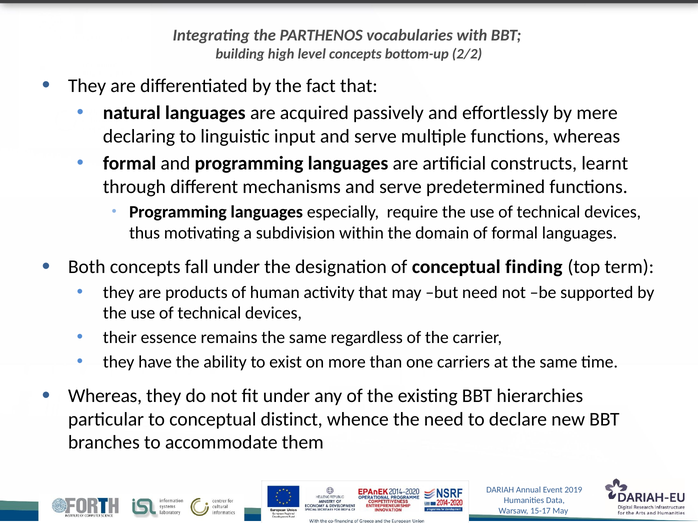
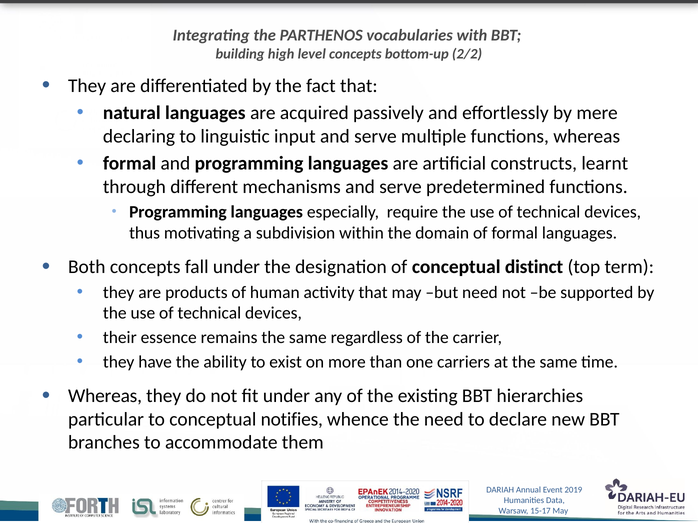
finding: finding -> distinct
distinct: distinct -> notifies
